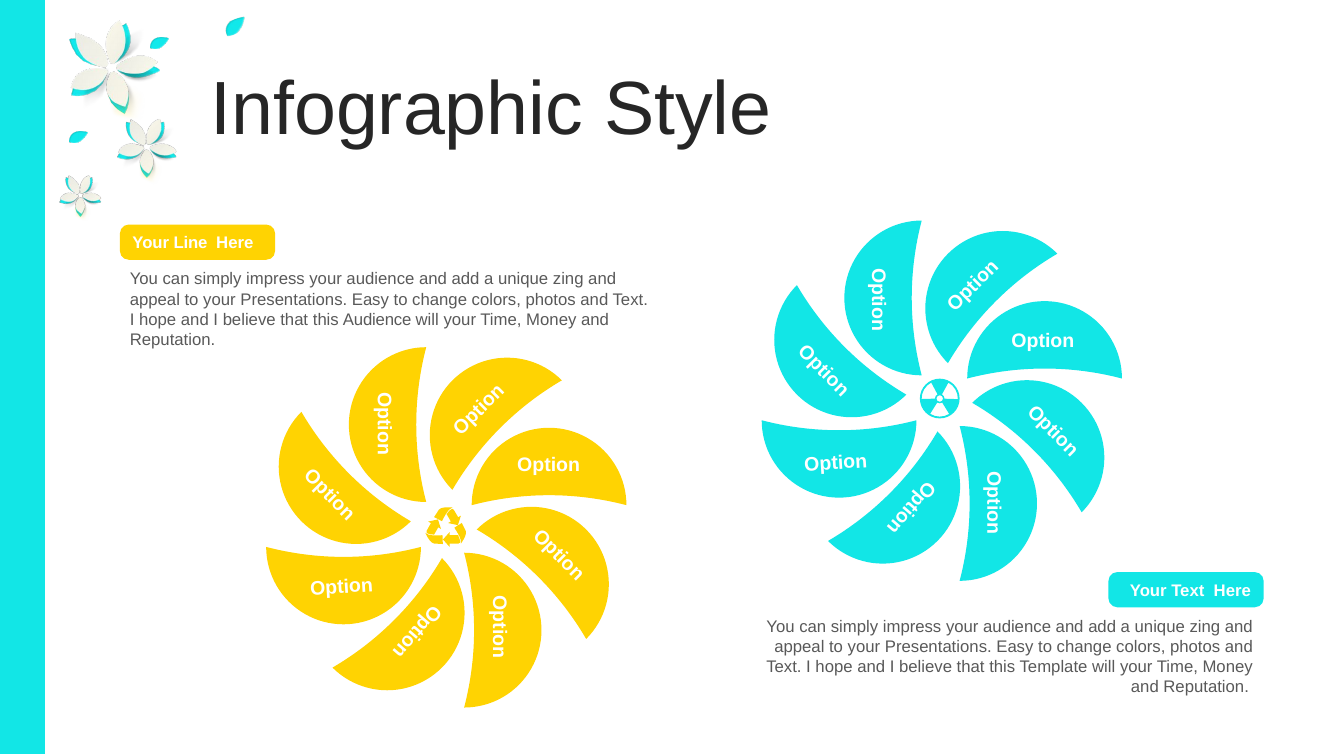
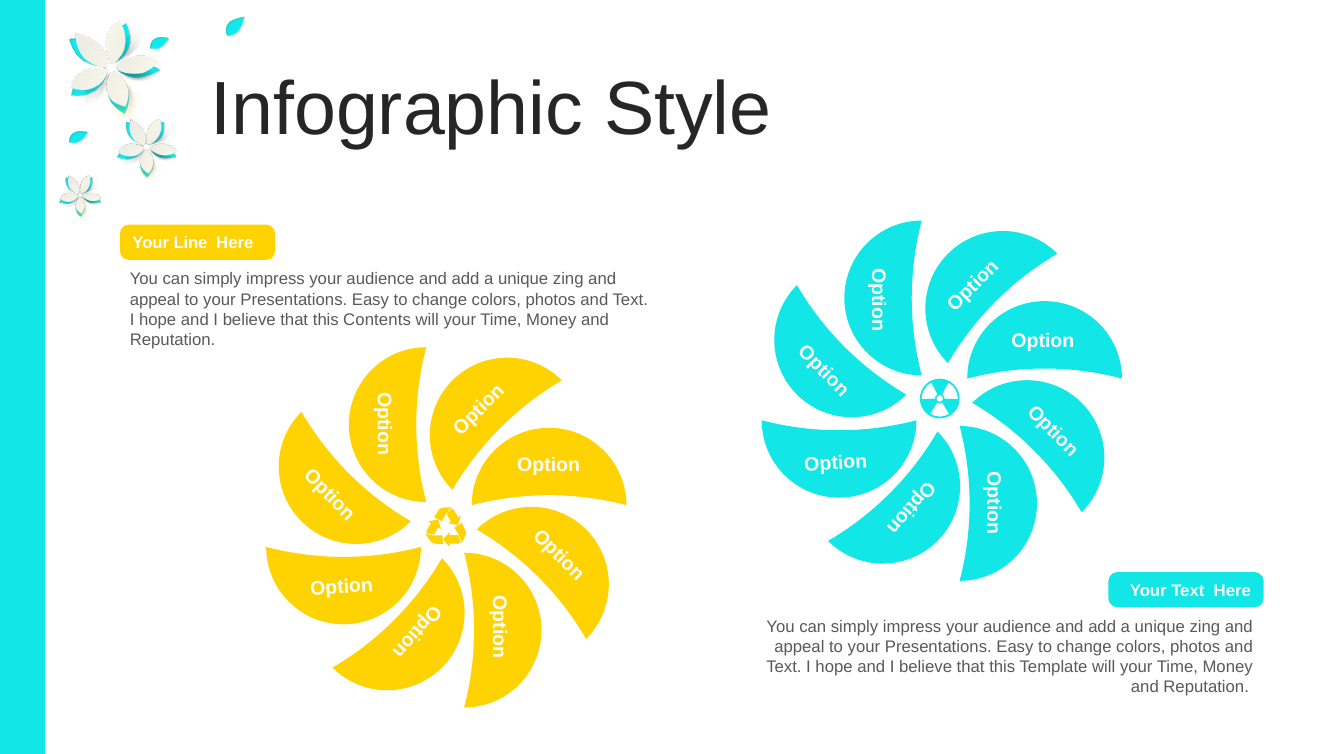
this Audience: Audience -> Contents
